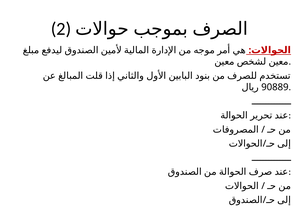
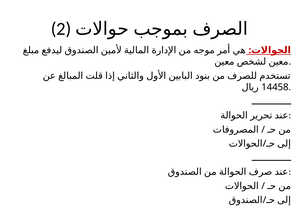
90889: 90889 -> 14458
